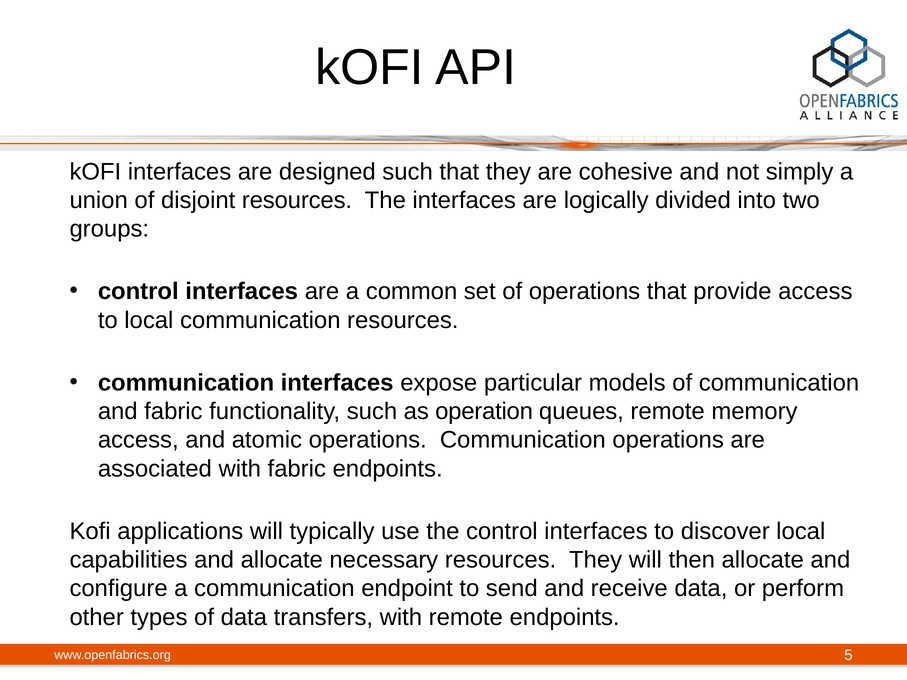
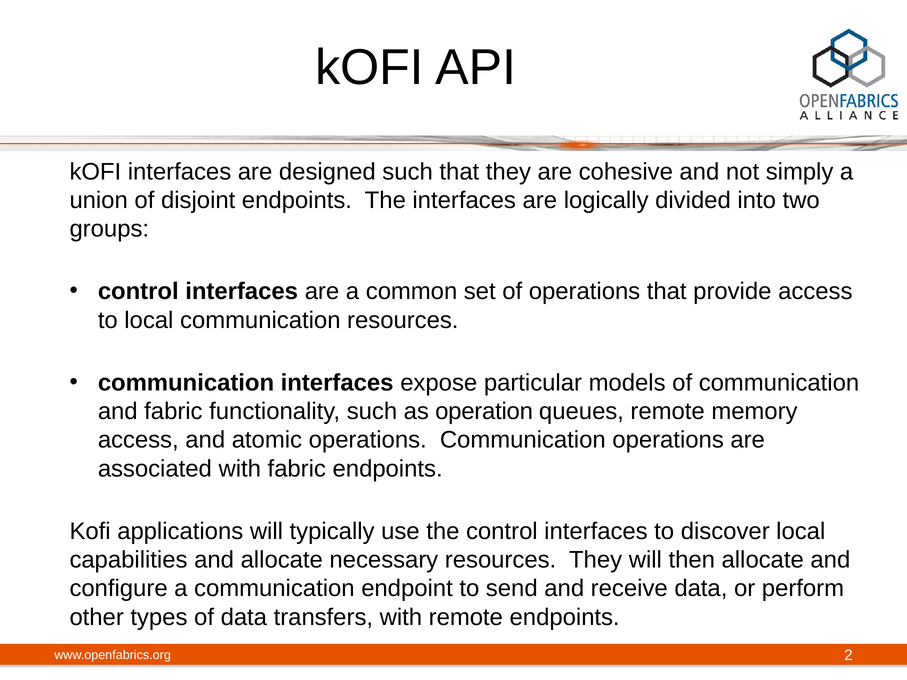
disjoint resources: resources -> endpoints
5: 5 -> 2
